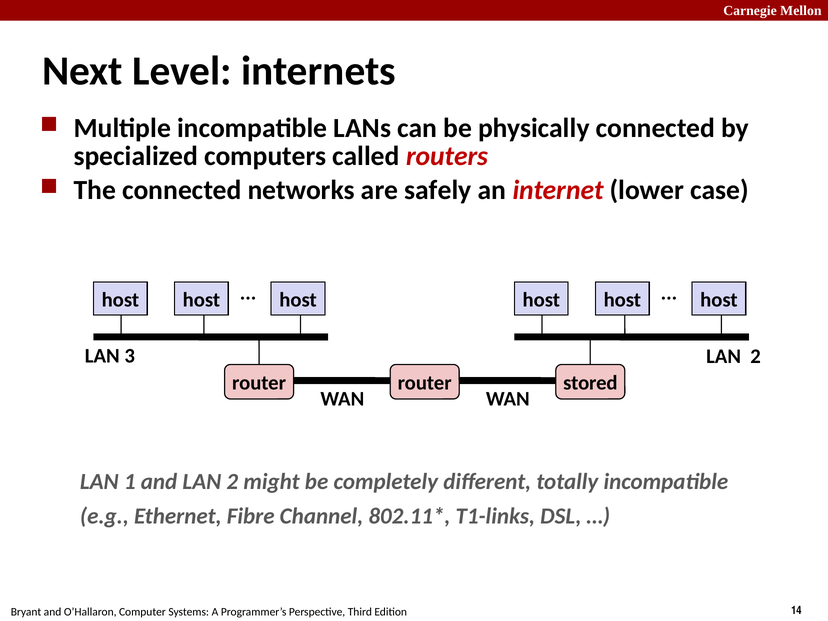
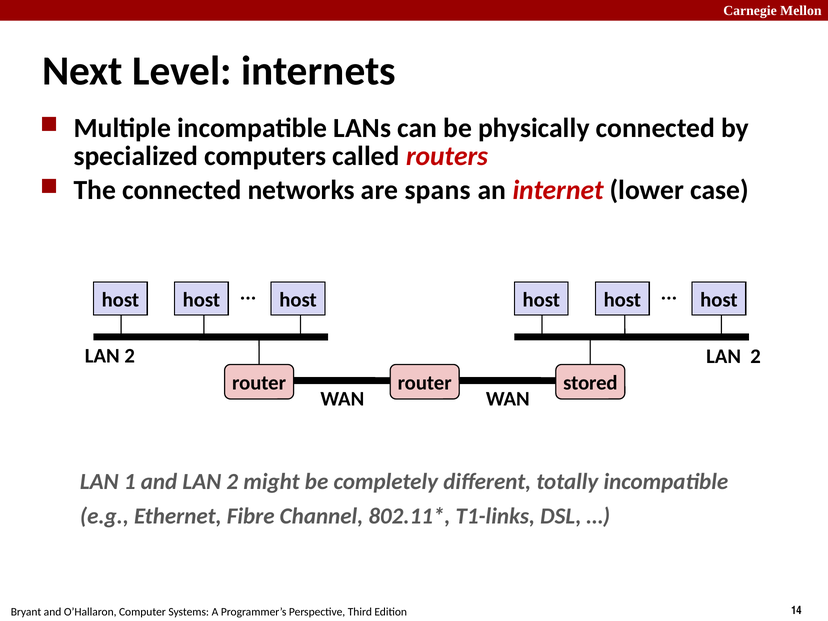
safely: safely -> spans
3 at (130, 356): 3 -> 2
